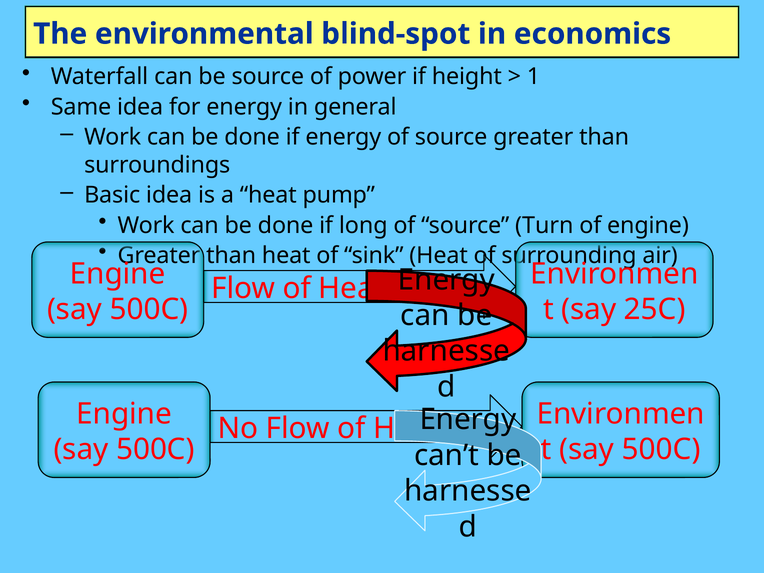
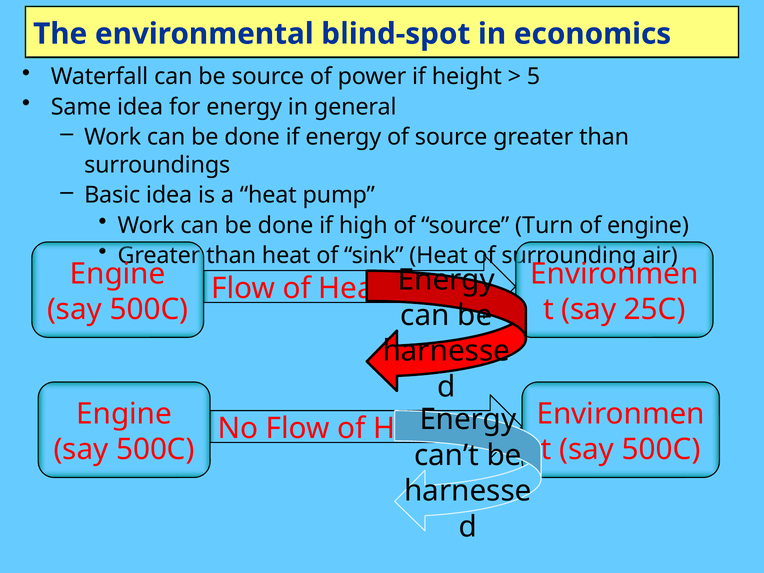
1: 1 -> 5
long: long -> high
